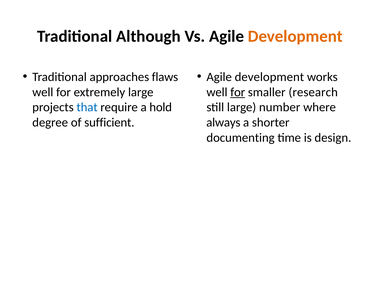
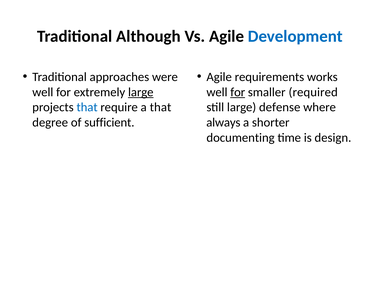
Development at (295, 36) colour: orange -> blue
flaws: flaws -> were
development at (269, 77): development -> requirements
large at (141, 92) underline: none -> present
research: research -> required
a hold: hold -> that
number: number -> defense
